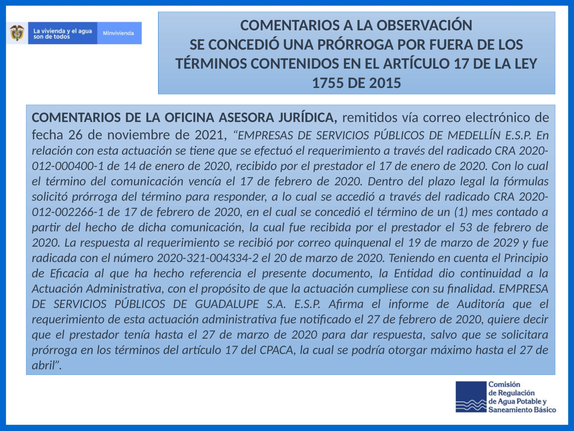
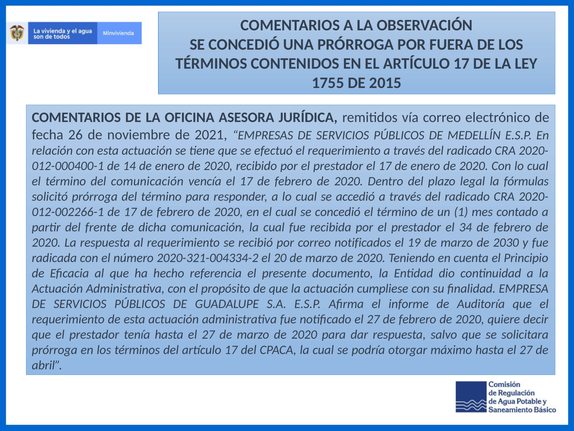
del hecho: hecho -> frente
53: 53 -> 34
quinquenal: quinquenal -> notificados
2029: 2029 -> 2030
